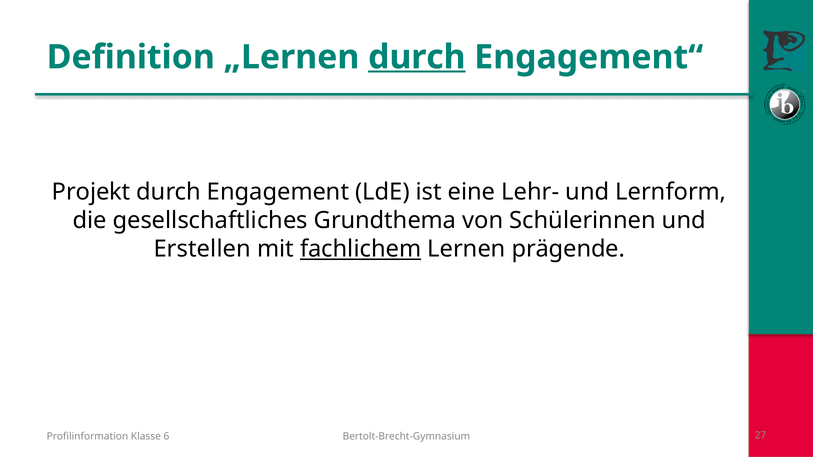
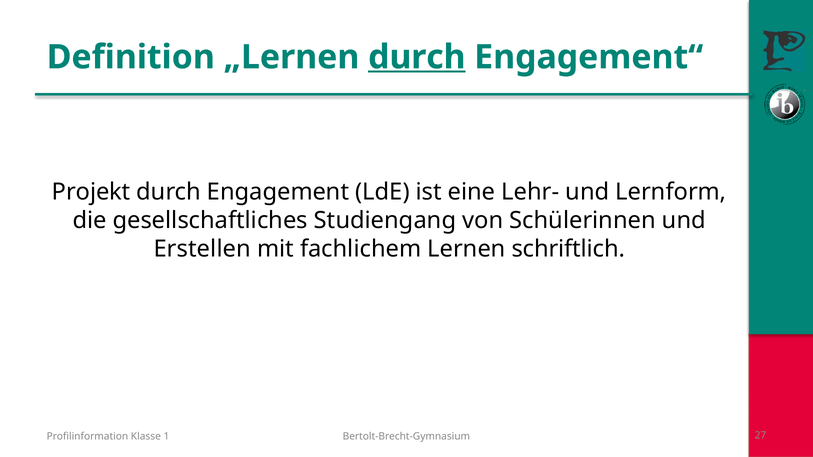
Grundthema: Grundthema -> Studiengang
fachlichem underline: present -> none
prägende: prägende -> schriftlich
6: 6 -> 1
